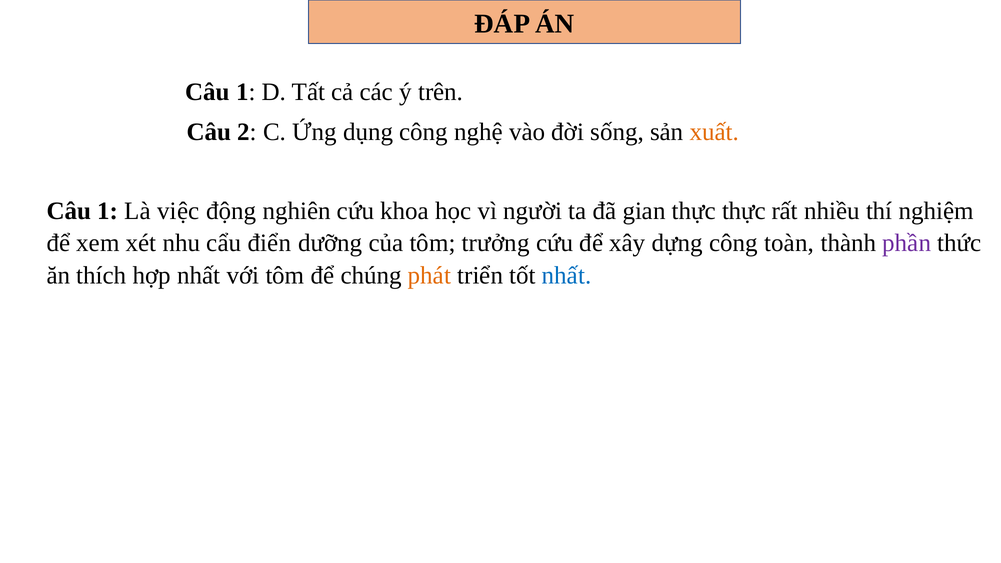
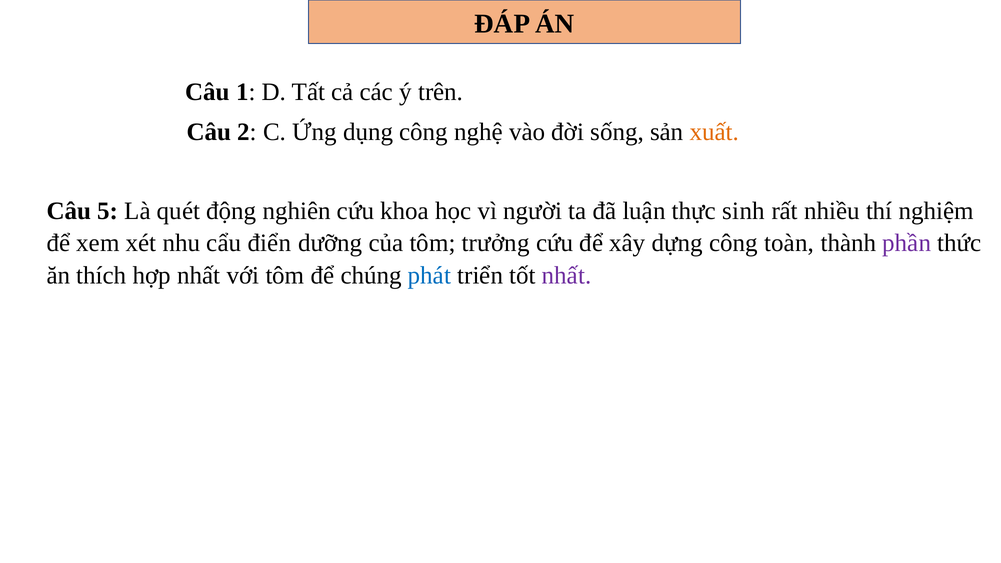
1 at (108, 211): 1 -> 5
việc: việc -> quét
gian: gian -> luận
thực thực: thực -> sinh
phát colour: orange -> blue
nhất at (567, 275) colour: blue -> purple
